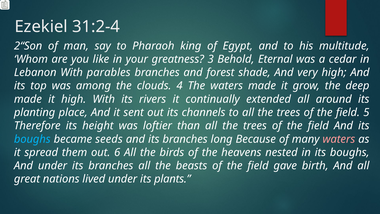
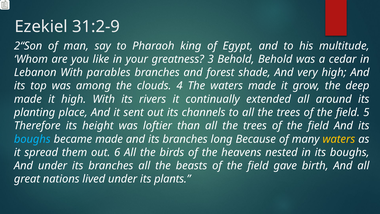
31:2-4: 31:2-4 -> 31:2-9
Behold Eternal: Eternal -> Behold
became seeds: seeds -> made
waters at (339, 139) colour: pink -> yellow
